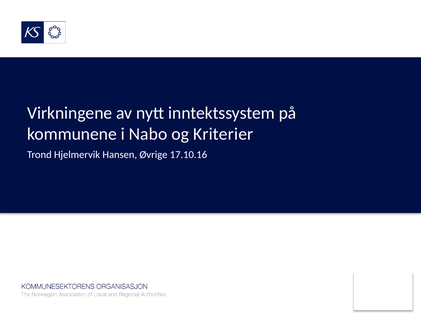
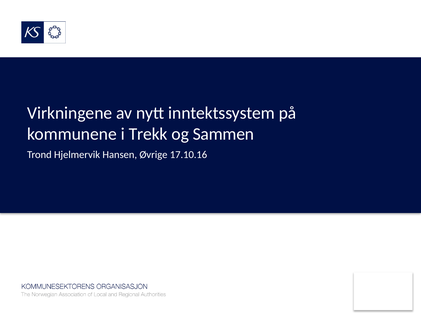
Nabo: Nabo -> Trekk
Kriterier: Kriterier -> Sammen
